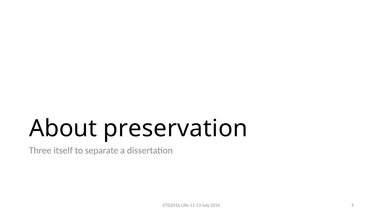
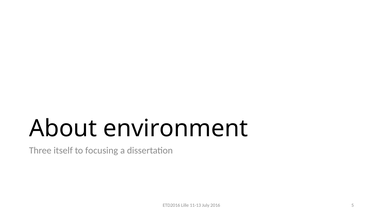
preservation: preservation -> environment
separate: separate -> focusing
